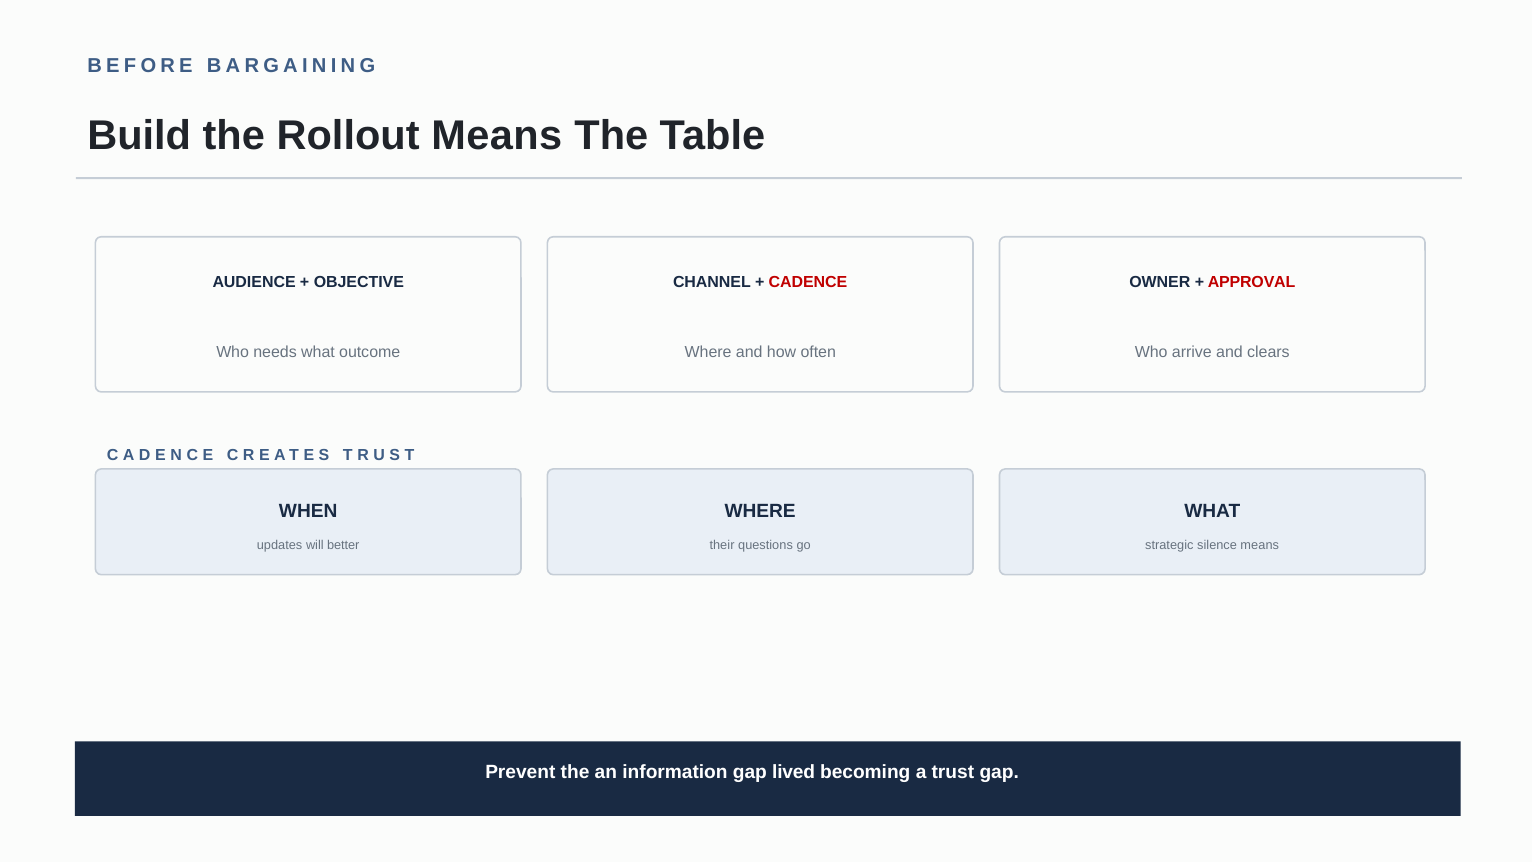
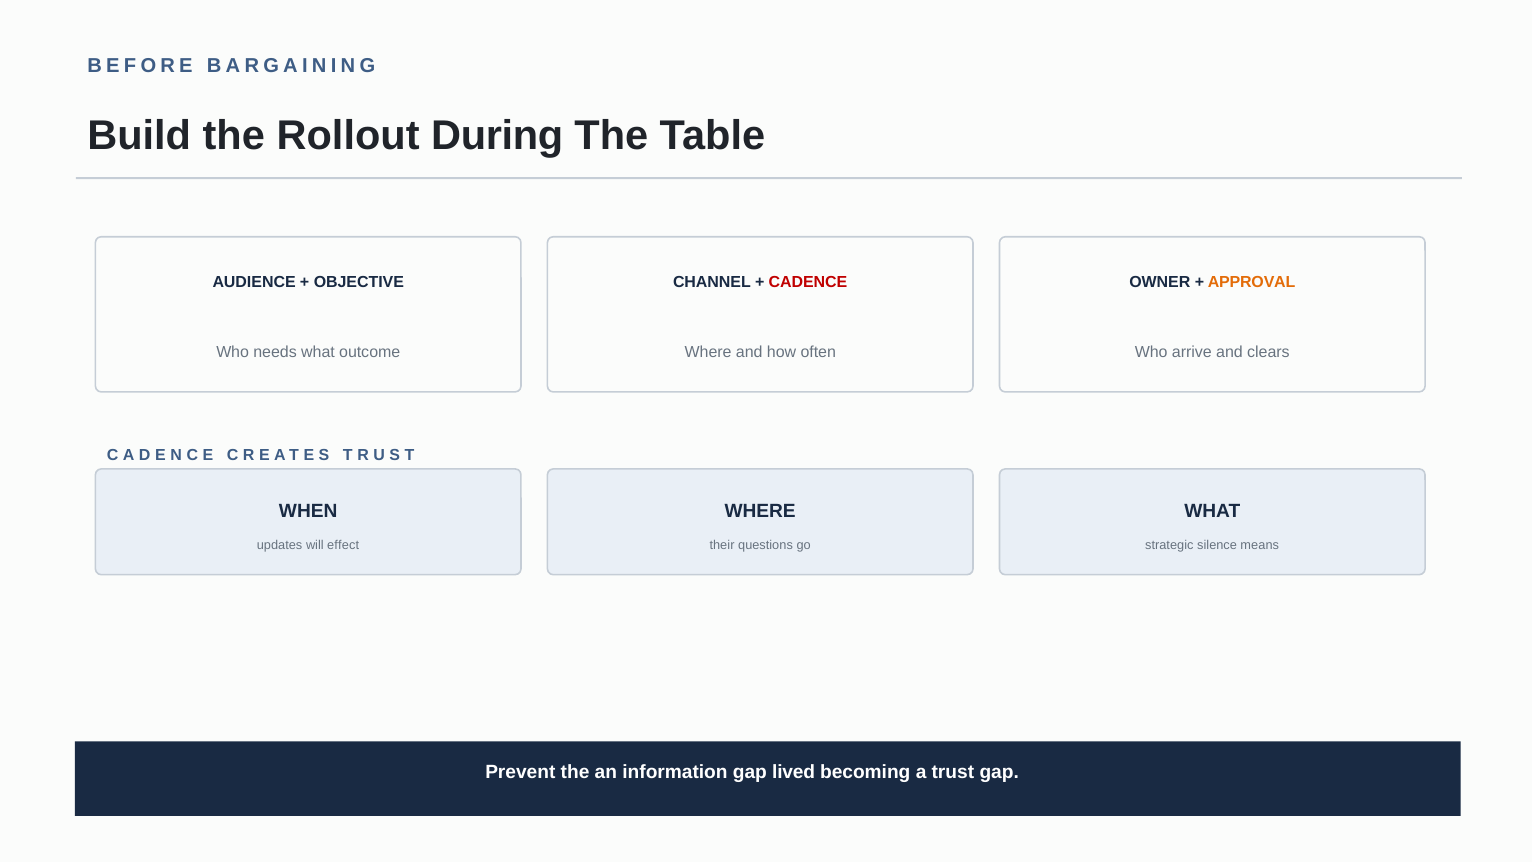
Rollout Means: Means -> During
APPROVAL colour: red -> orange
better: better -> effect
